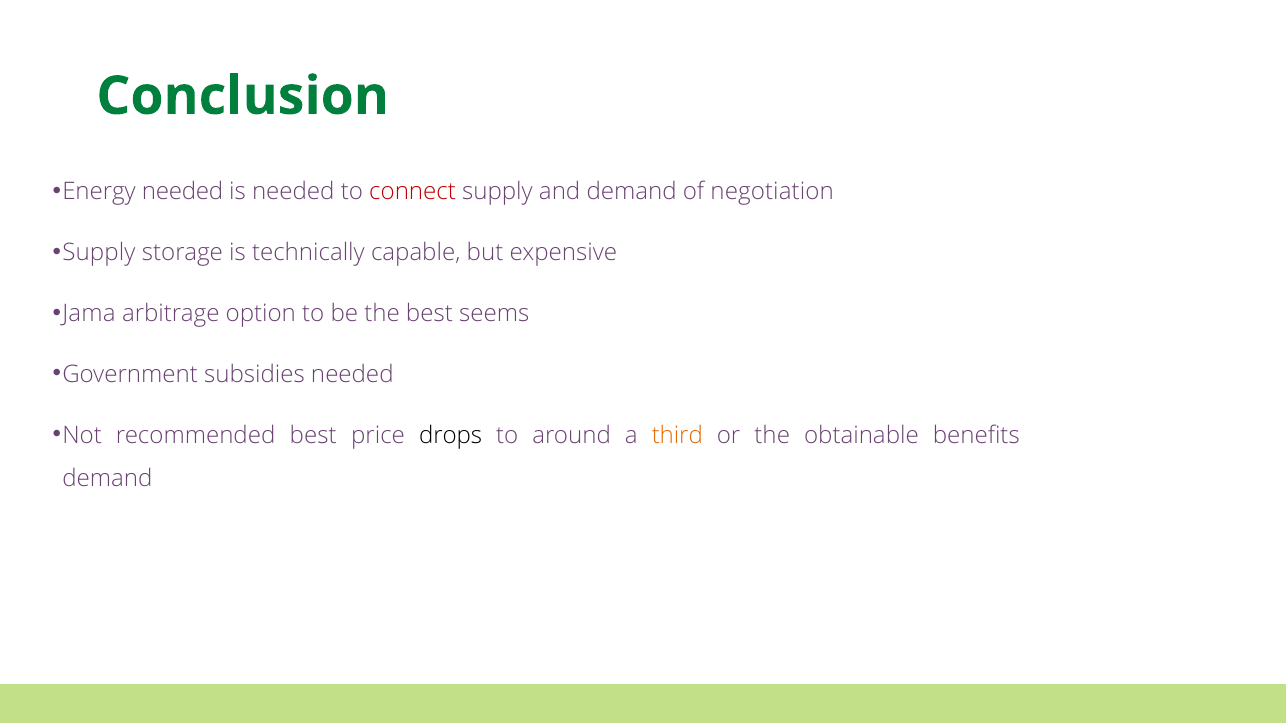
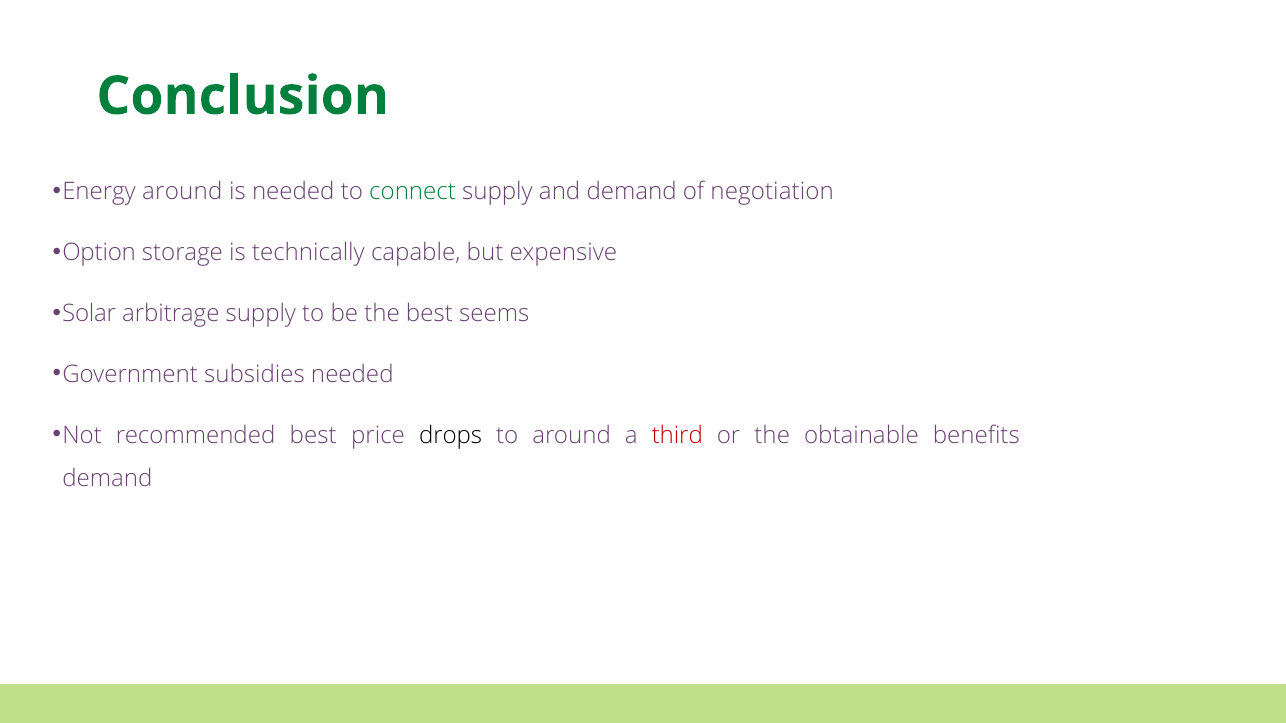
Energy needed: needed -> around
connect colour: red -> green
Supply at (99, 253): Supply -> Option
Jama: Jama -> Solar
arbitrage option: option -> supply
third colour: orange -> red
